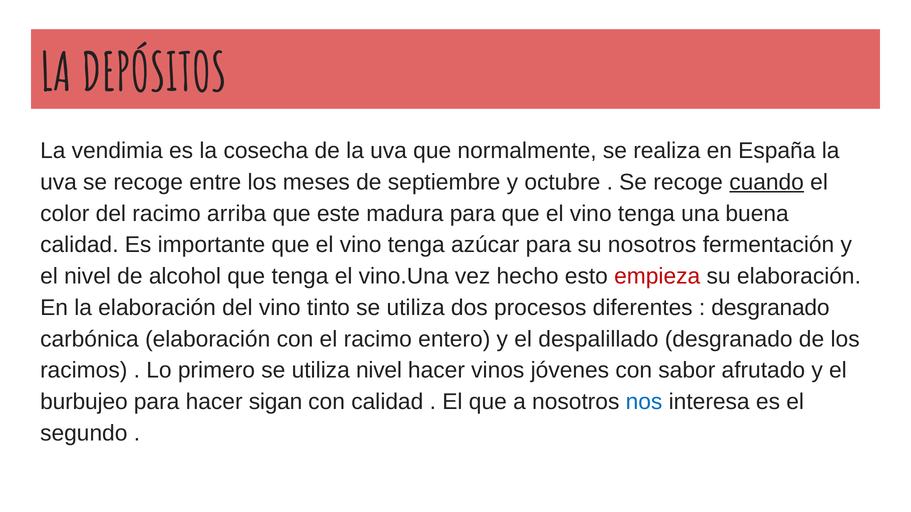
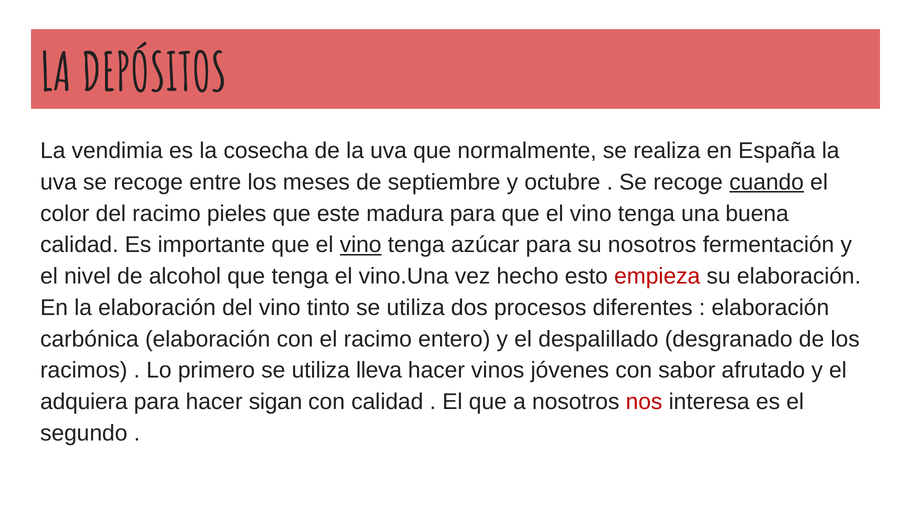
arriba: arriba -> pieles
vino at (361, 245) underline: none -> present
desgranado at (770, 308): desgranado -> elaboración
utiliza nivel: nivel -> lleva
burbujeo: burbujeo -> adquiera
nos colour: blue -> red
